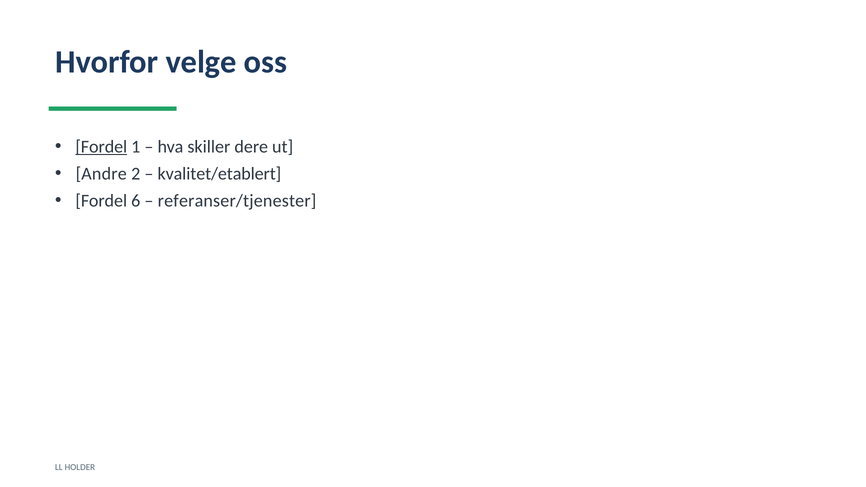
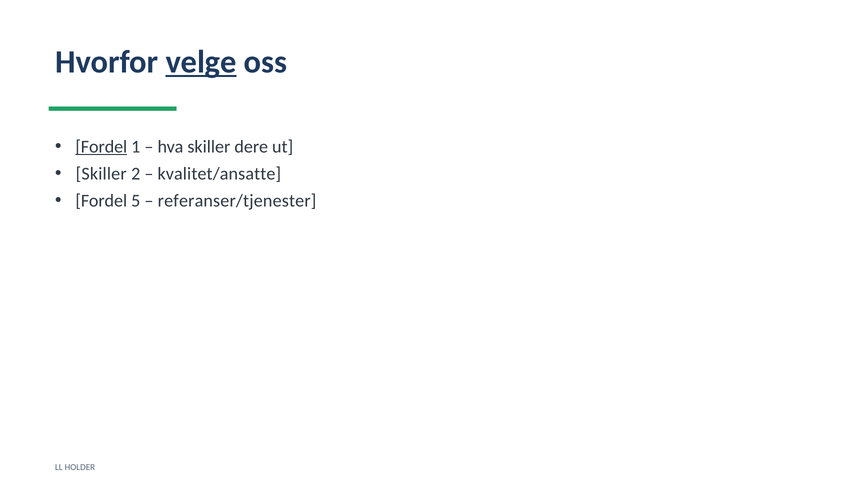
velge underline: none -> present
Andre at (101, 174): Andre -> Skiller
kvalitet/etablert: kvalitet/etablert -> kvalitet/ansatte
6: 6 -> 5
